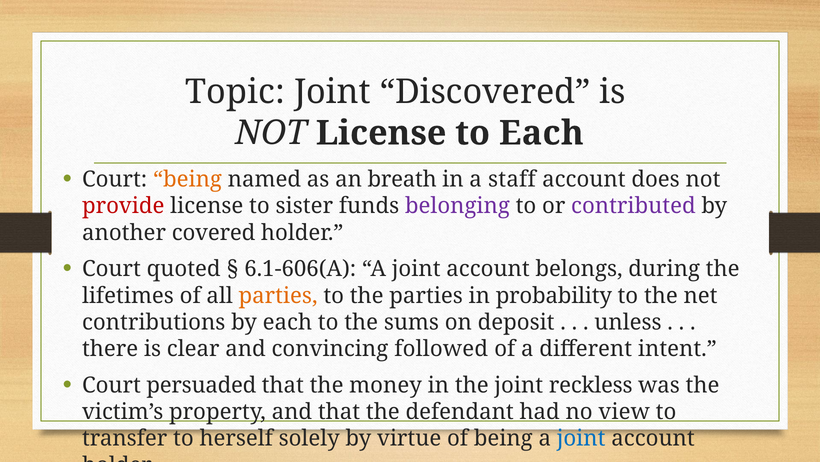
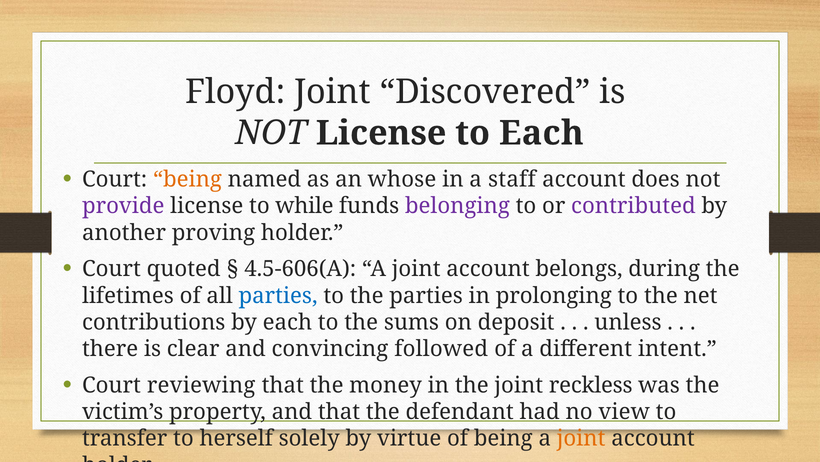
Topic: Topic -> Floyd
breath: breath -> whose
provide colour: red -> purple
sister: sister -> while
covered: covered -> proving
6.1-606(A: 6.1-606(A -> 4.5-606(A
parties at (278, 295) colour: orange -> blue
probability: probability -> prolonging
persuaded: persuaded -> reviewing
joint at (581, 438) colour: blue -> orange
